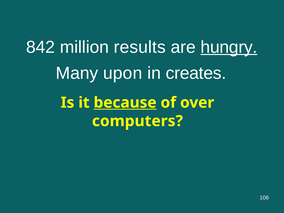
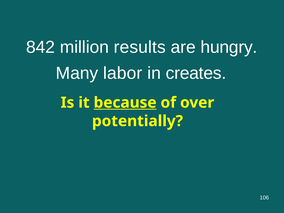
hungry underline: present -> none
upon: upon -> labor
computers: computers -> potentially
